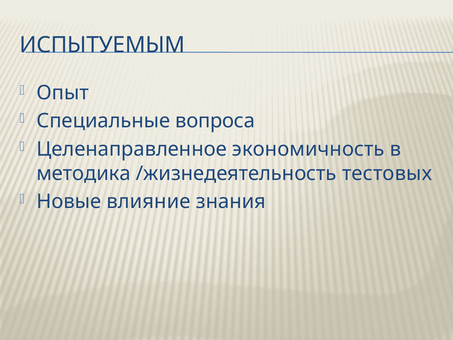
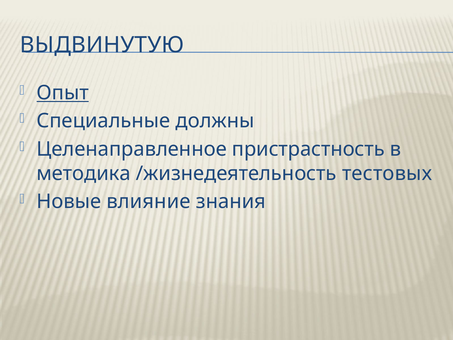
ИСПЫТУЕМЫМ: ИСПЫТУЕМЫМ -> ВЫДВИНУТУЮ
Опыт underline: none -> present
вопроса: вопроса -> должны
экономичность: экономичность -> пристрастность
